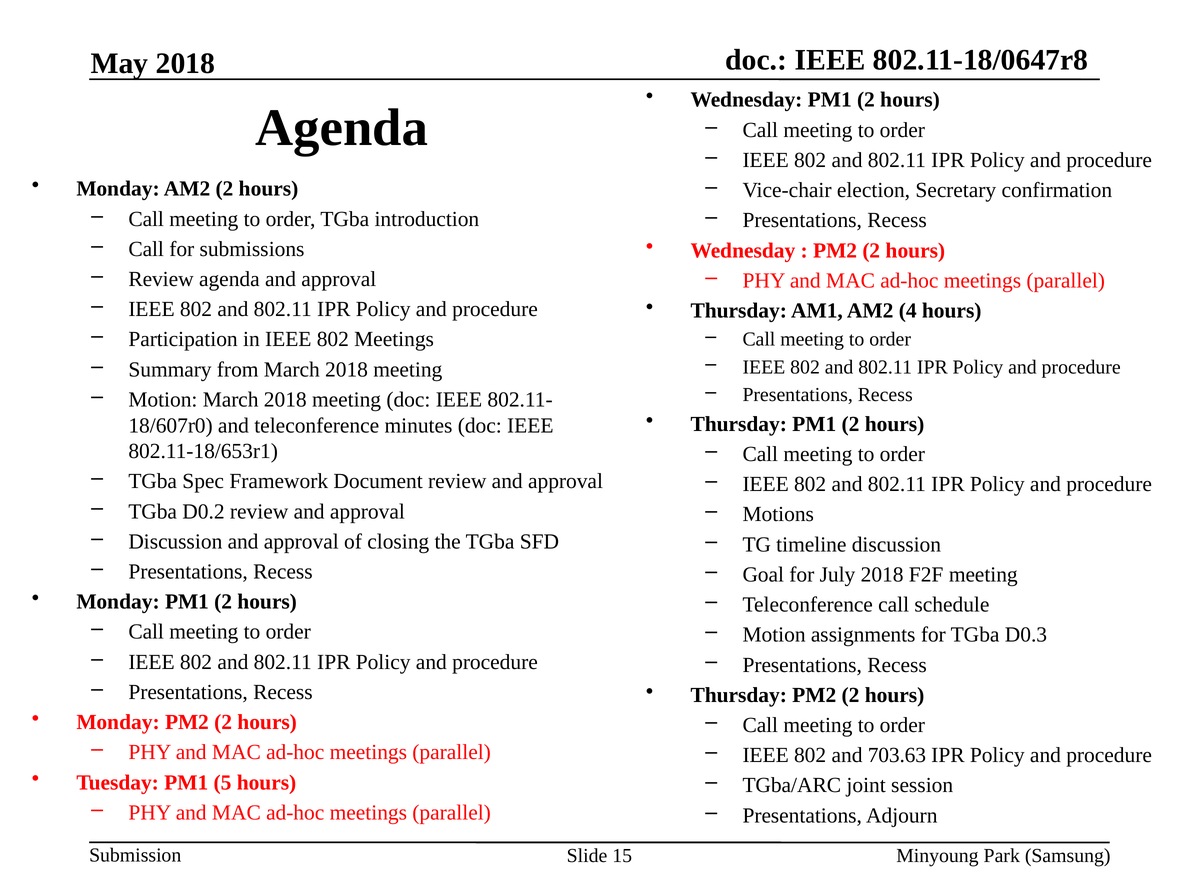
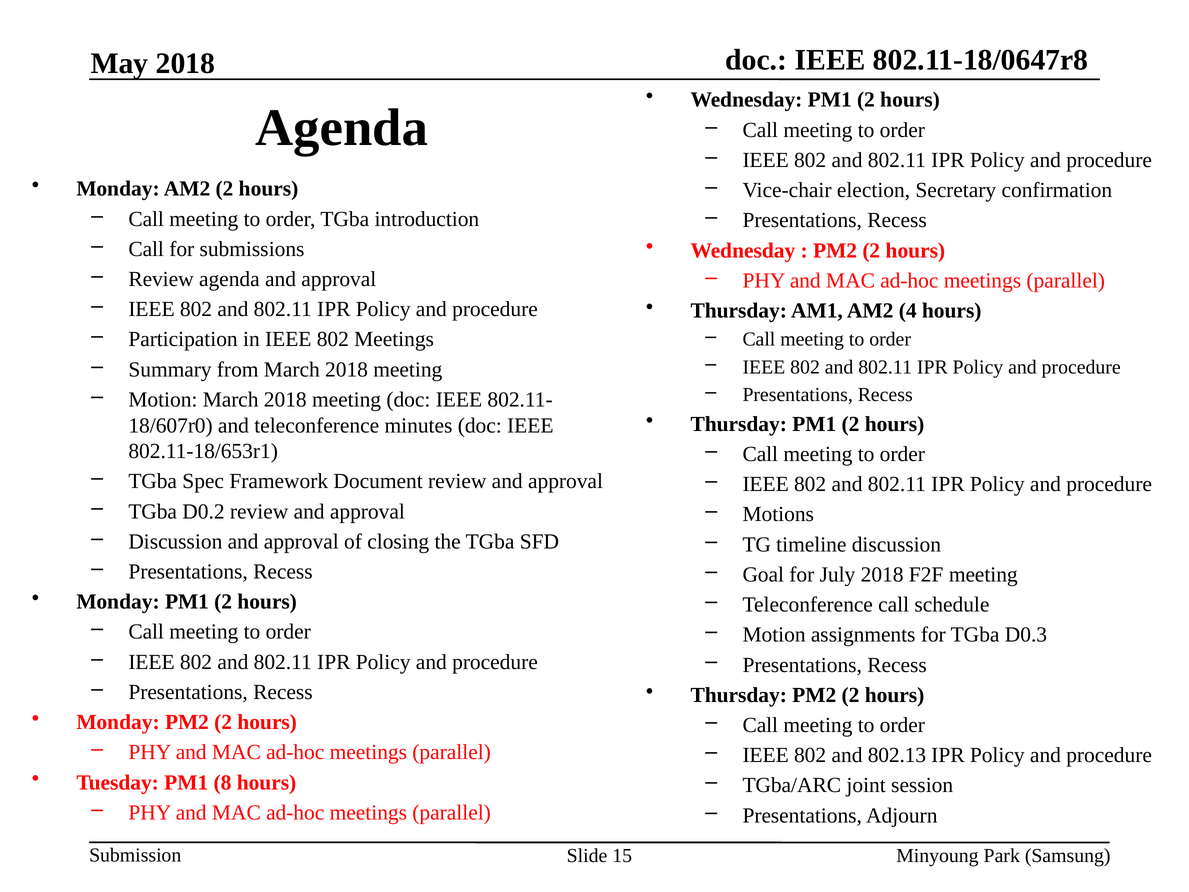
703.63: 703.63 -> 802.13
5: 5 -> 8
